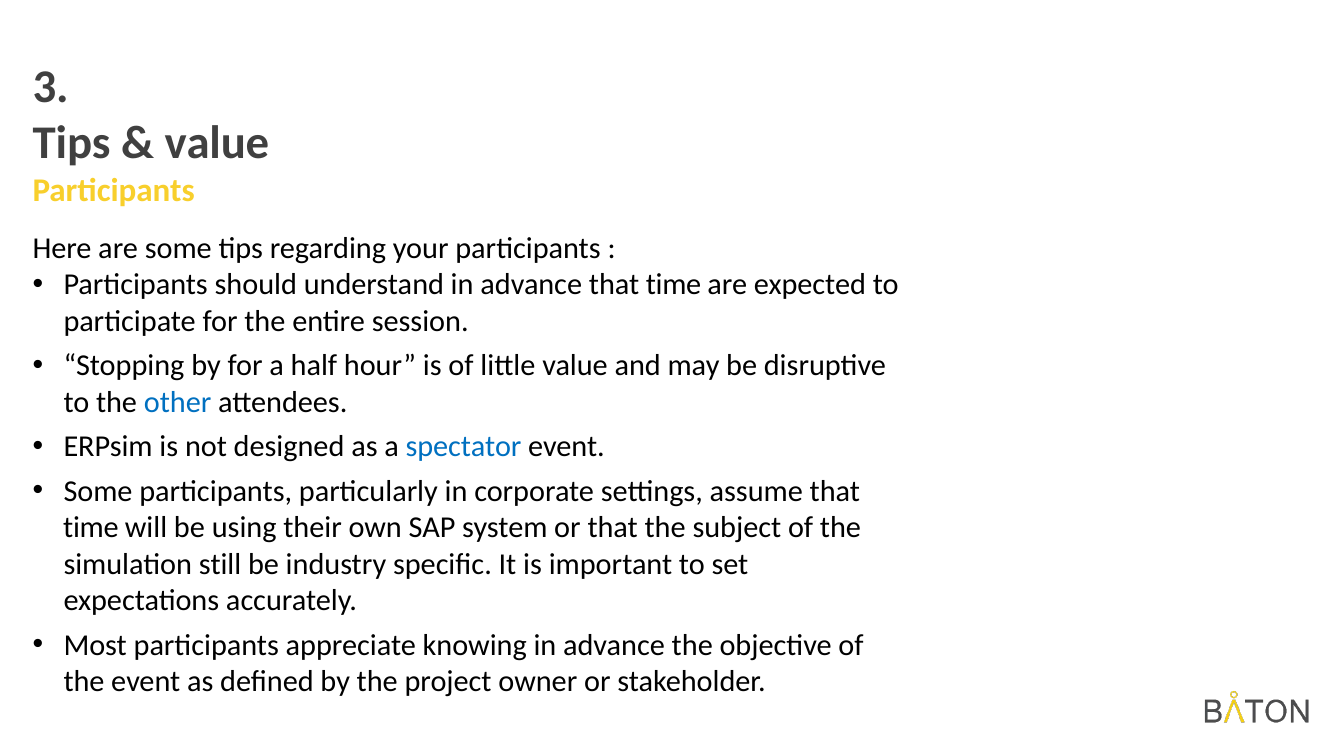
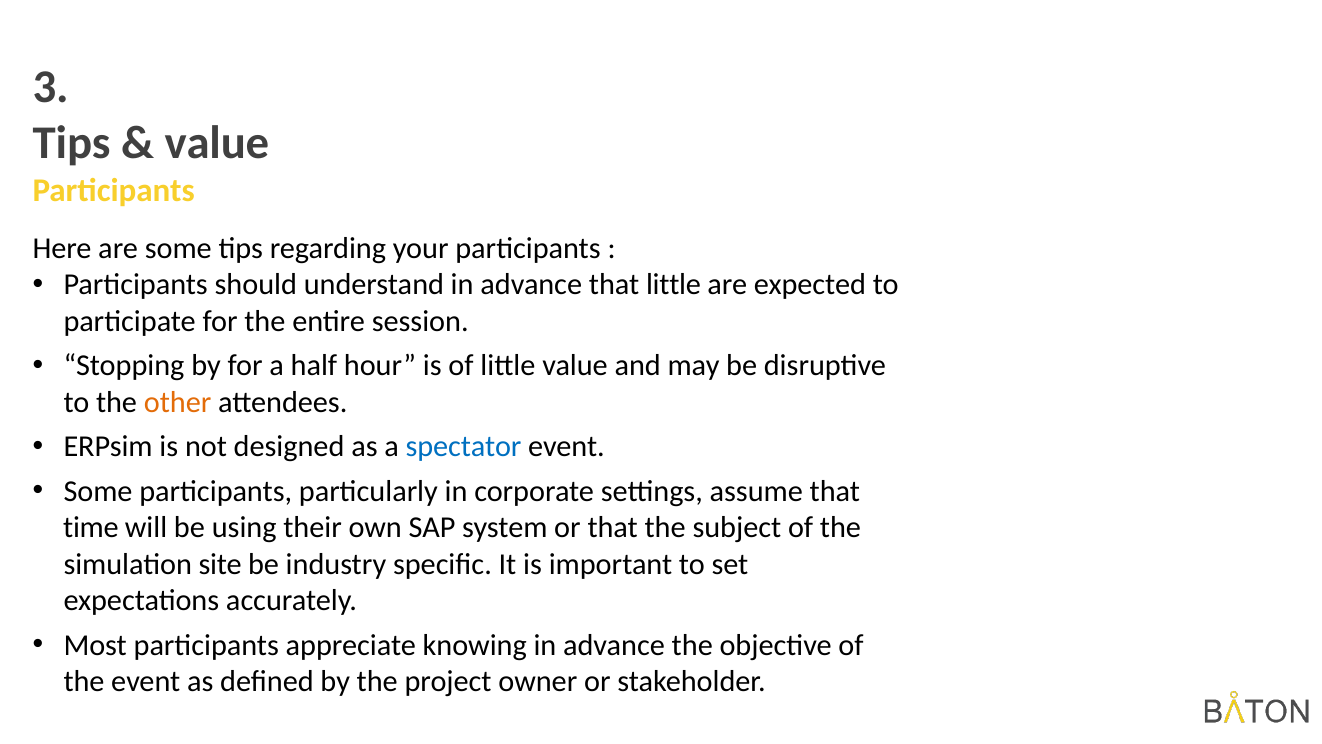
advance that time: time -> little
other colour: blue -> orange
still: still -> site
